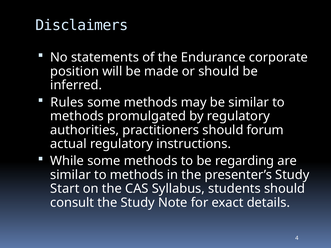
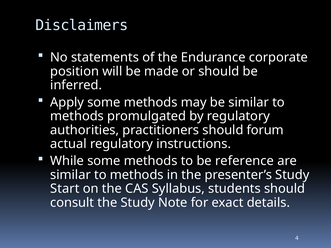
Rules: Rules -> Apply
regarding: regarding -> reference
